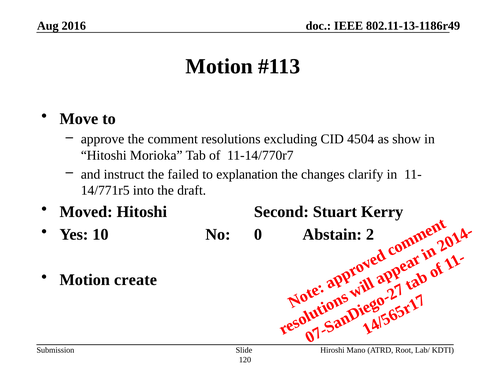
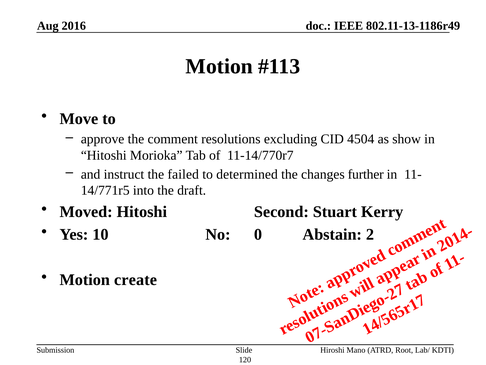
explanation: explanation -> determined
clarify: clarify -> further
